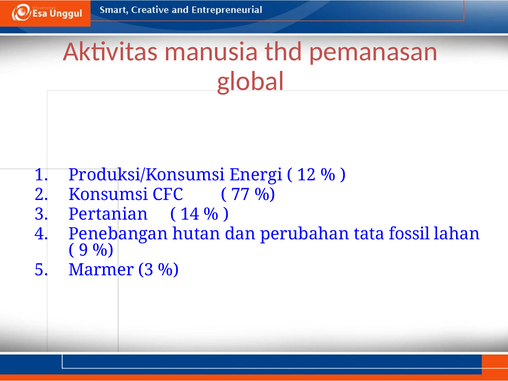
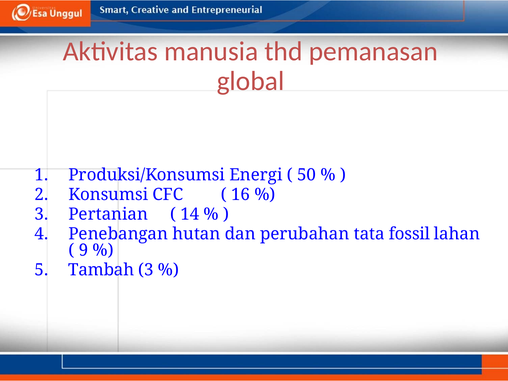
12: 12 -> 50
77: 77 -> 16
Marmer: Marmer -> Tambah
